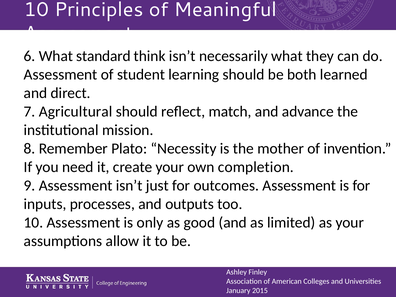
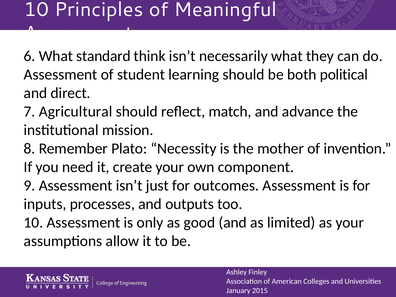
learned: learned -> political
completion: completion -> component
